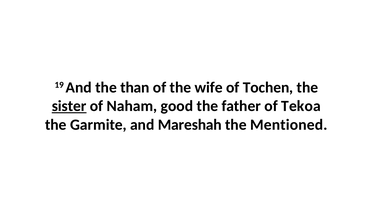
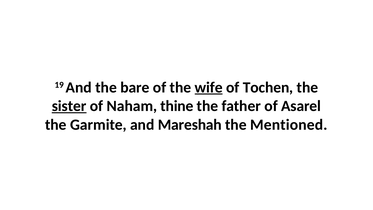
than: than -> bare
wife underline: none -> present
good: good -> thine
Tekoa: Tekoa -> Asarel
